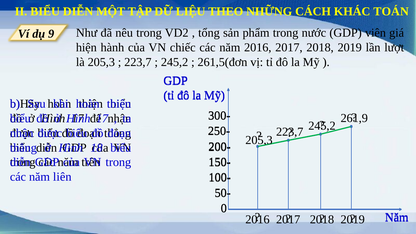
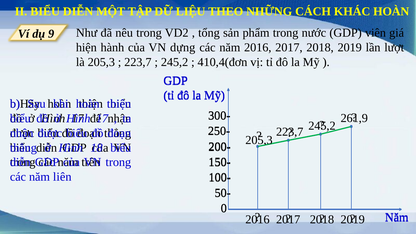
KHÁC TOÁN: TOÁN -> HOÀN
chiếc: chiếc -> dựng
261,5(đơn: 261,5(đơn -> 410,4(đơn
